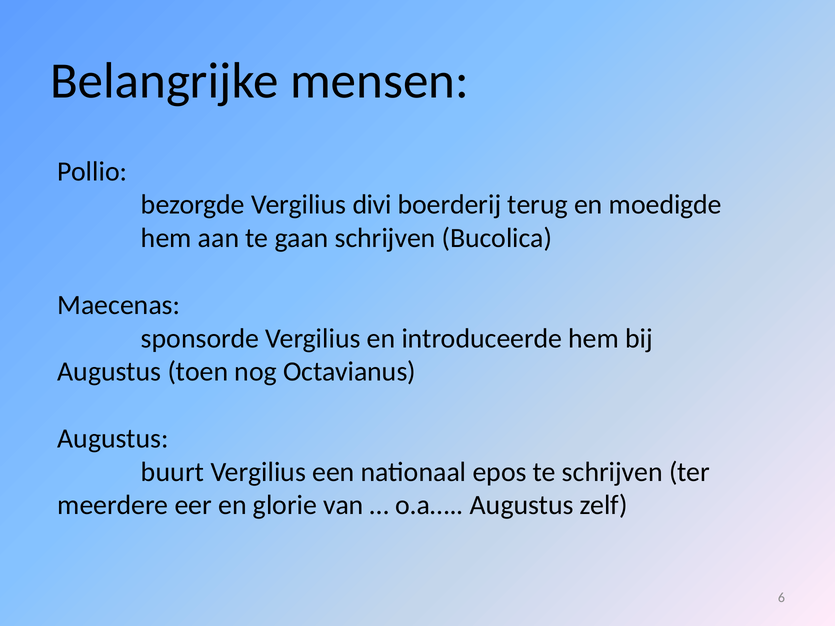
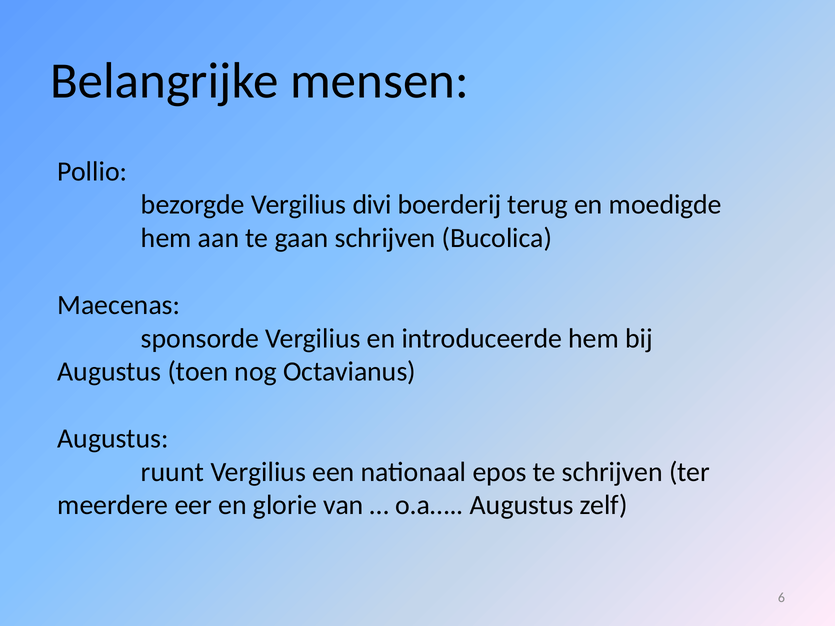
buurt: buurt -> ruunt
